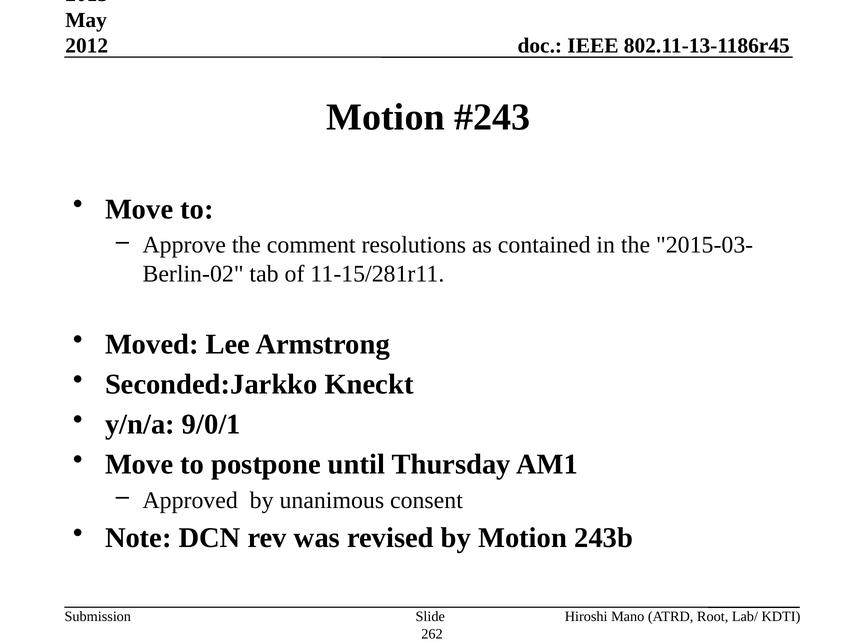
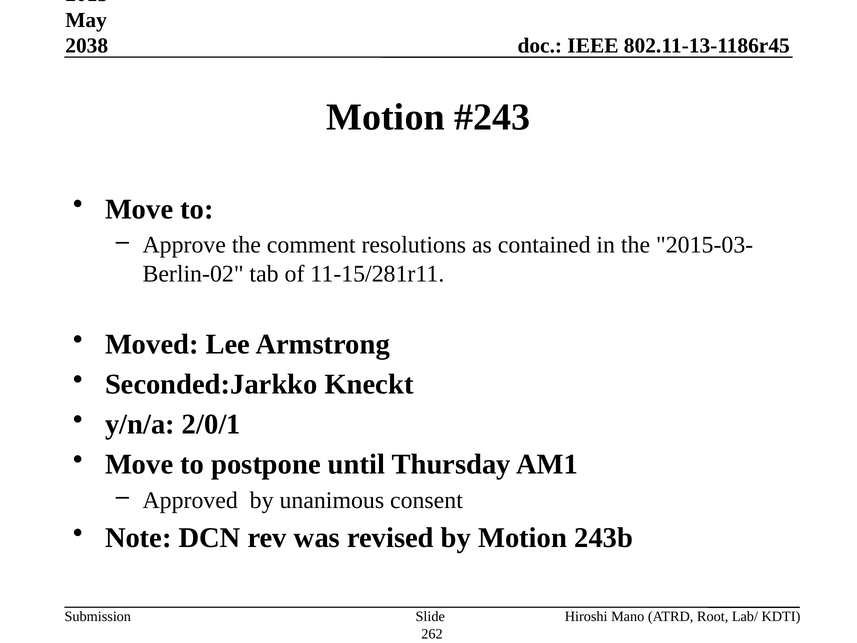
2012: 2012 -> 2038
9/0/1: 9/0/1 -> 2/0/1
